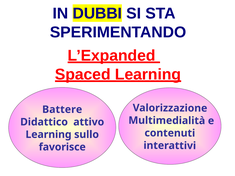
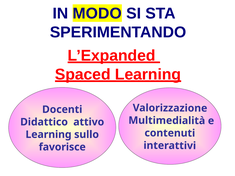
DUBBI: DUBBI -> MODO
Battere: Battere -> Docenti
